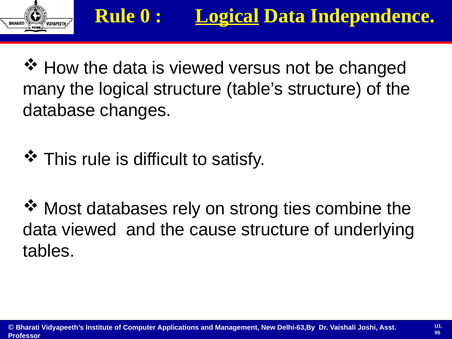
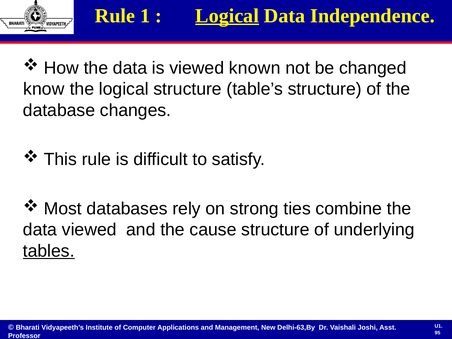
0: 0 -> 1
versus: versus -> known
many: many -> know
tables underline: none -> present
